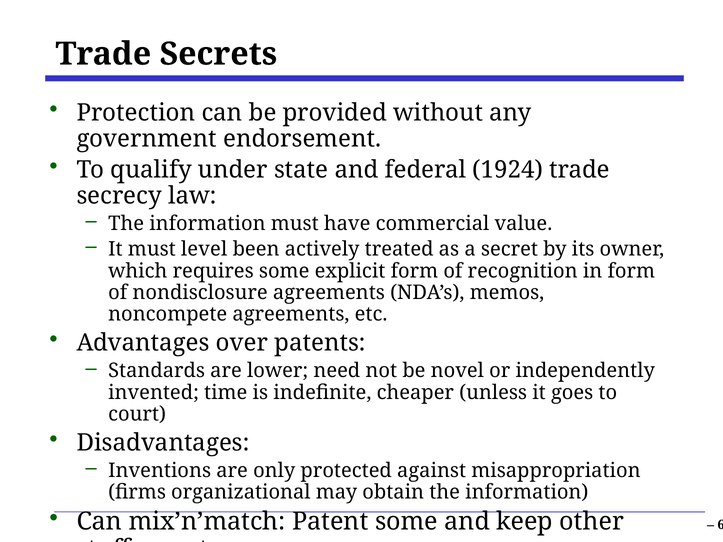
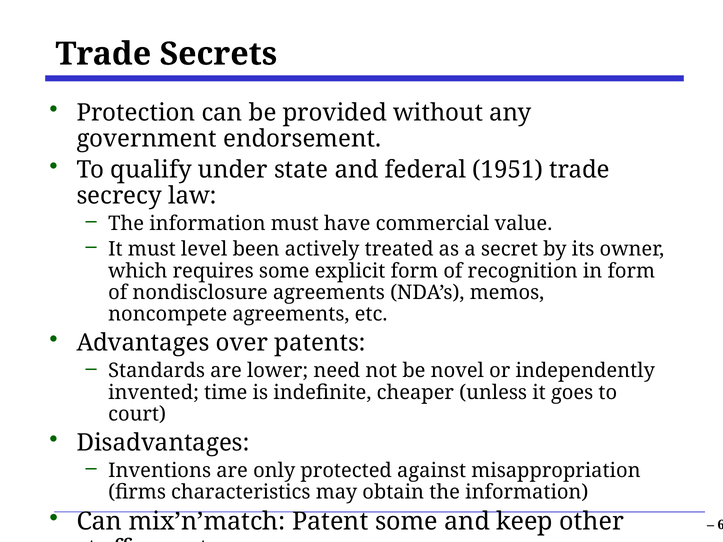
1924: 1924 -> 1951
organizational: organizational -> characteristics
